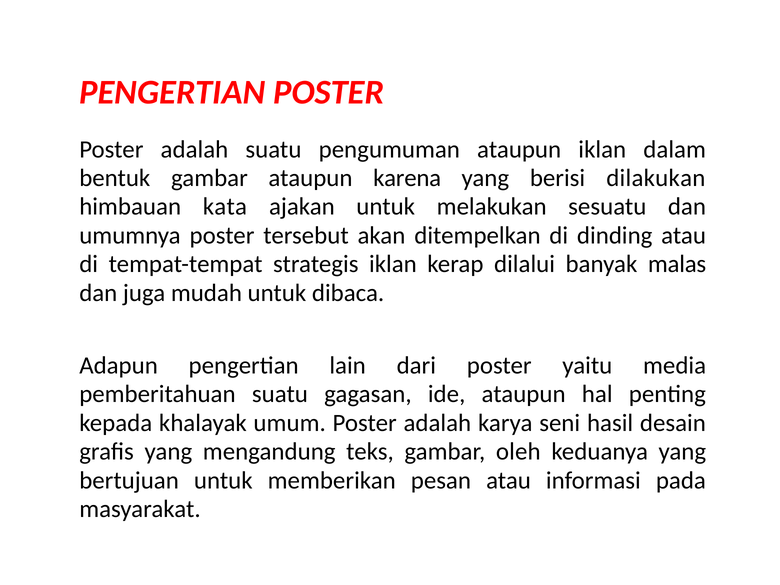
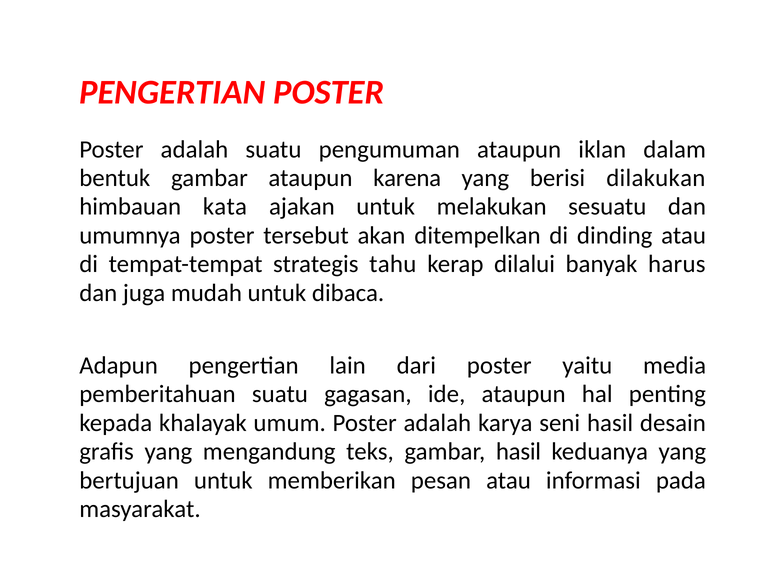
strategis iklan: iklan -> tahu
malas: malas -> harus
gambar oleh: oleh -> hasil
